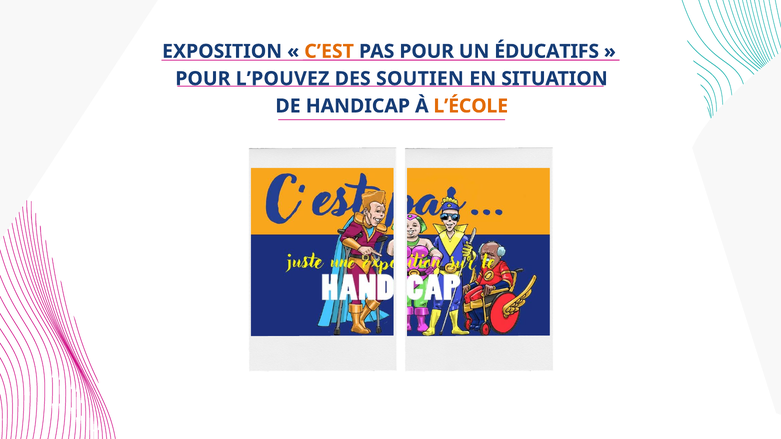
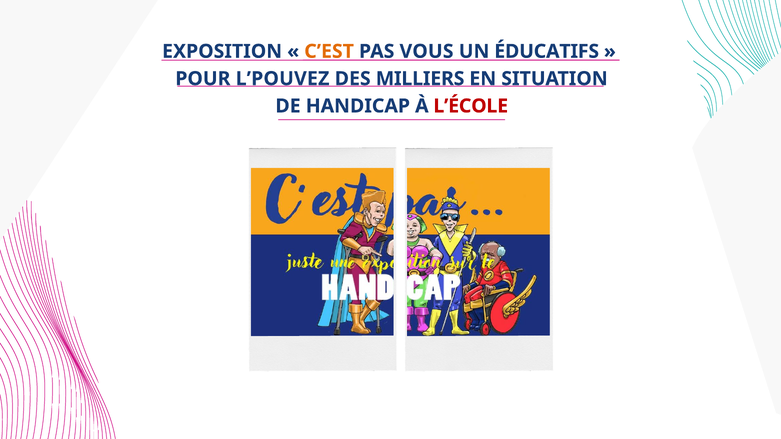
PAS POUR: POUR -> VOUS
SOUTIEN: SOUTIEN -> MILLIERS
L’ÉCOLE colour: orange -> red
